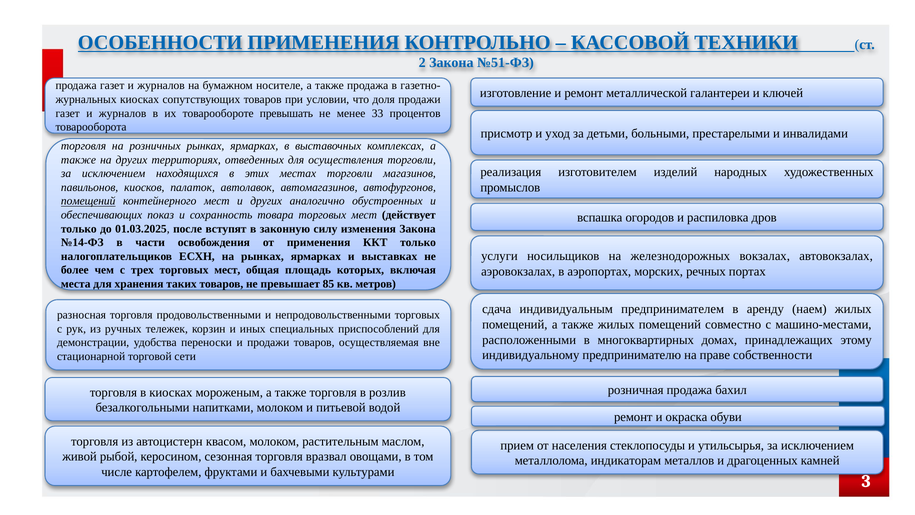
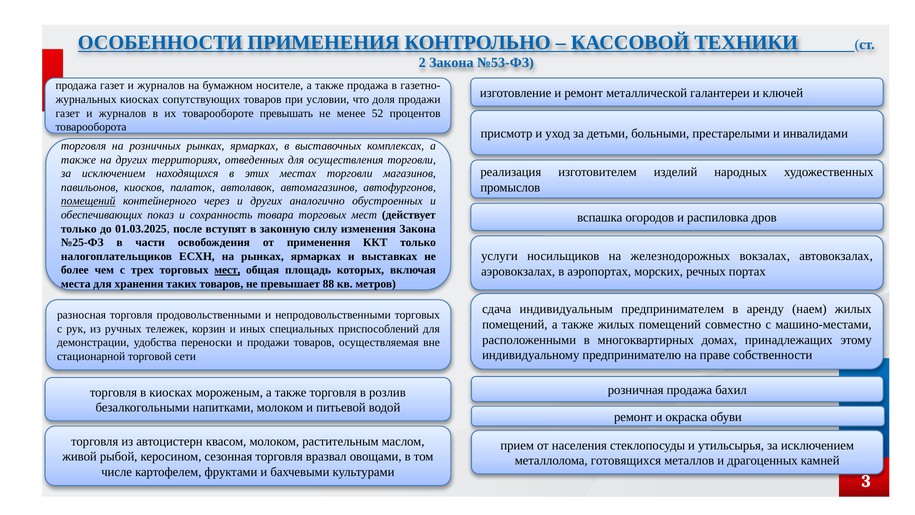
№51-ФЗ: №51-ФЗ -> №53-ФЗ
33: 33 -> 52
контейнерного мест: мест -> через
№14-ФЗ: №14-ФЗ -> №25-ФЗ
мест at (227, 270) underline: none -> present
85: 85 -> 88
индикаторам: индикаторам -> готовящихся
